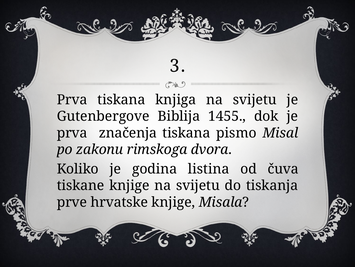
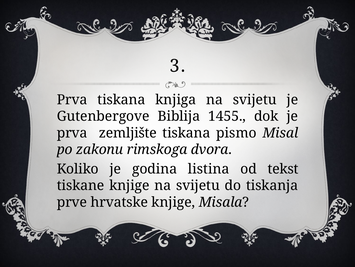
značenja: značenja -> zemljište
čuva: čuva -> tekst
